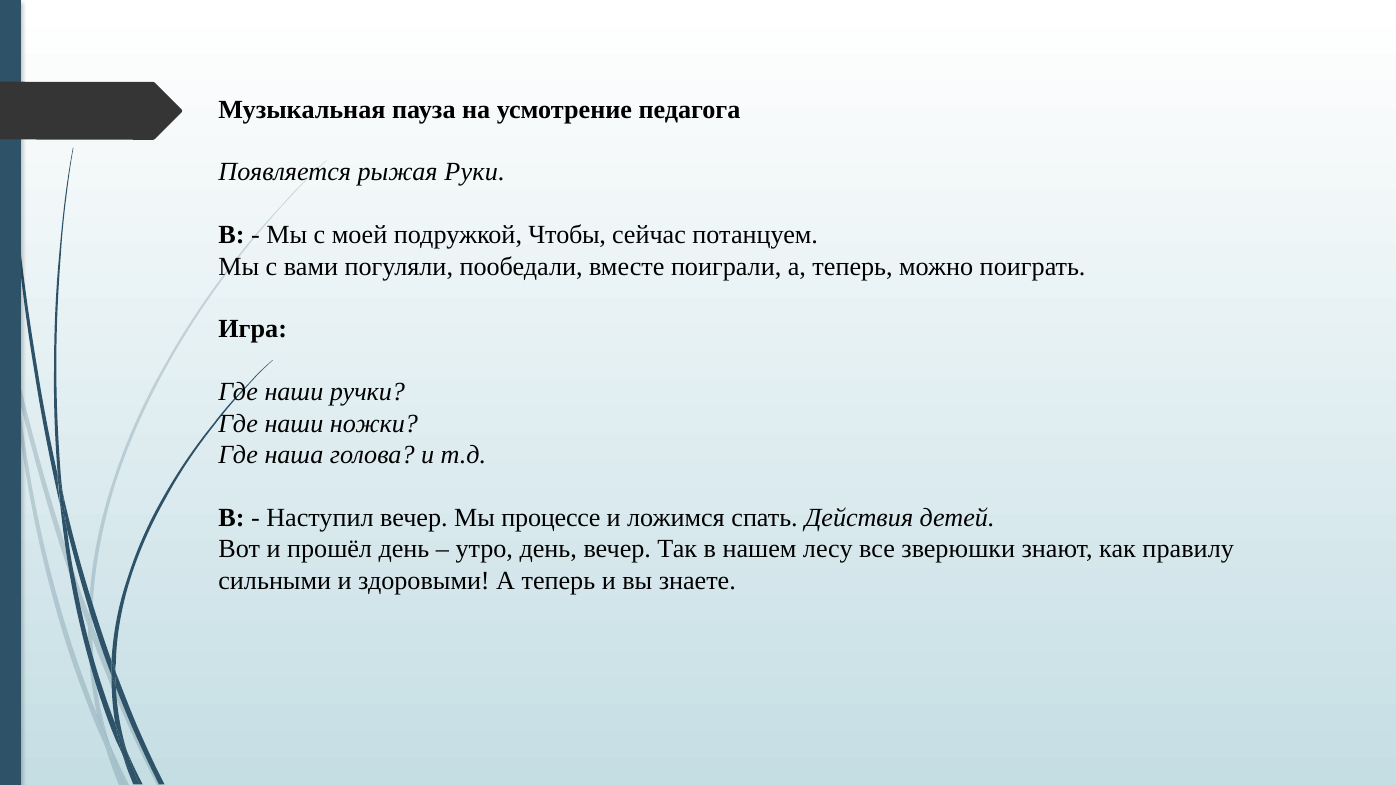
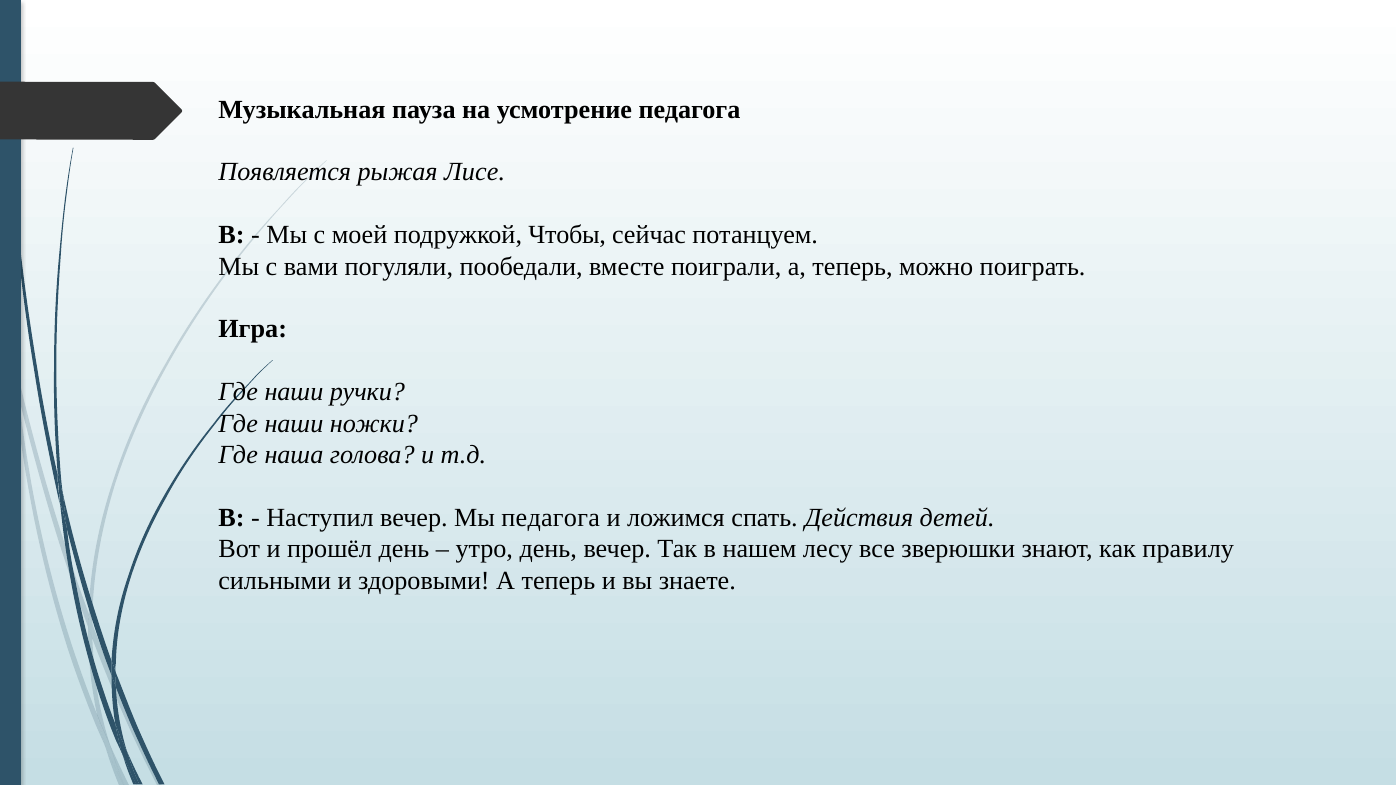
Руки: Руки -> Лисе
Мы процессе: процессе -> педагога
